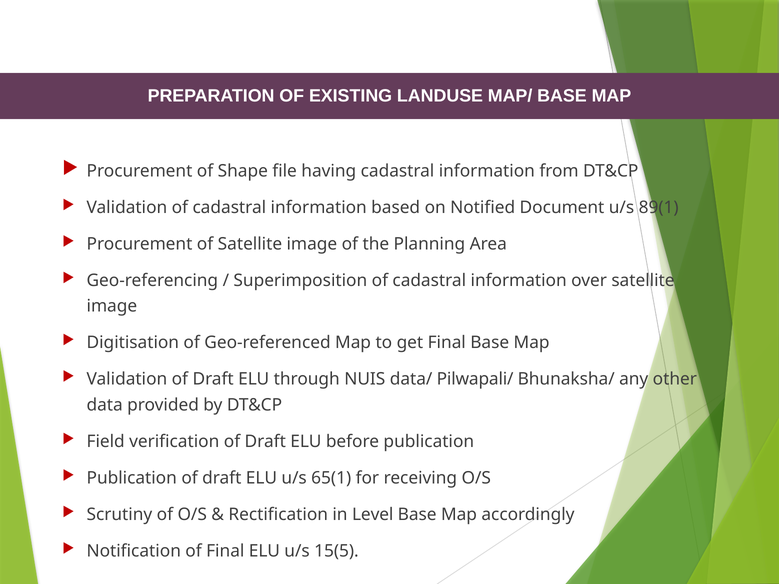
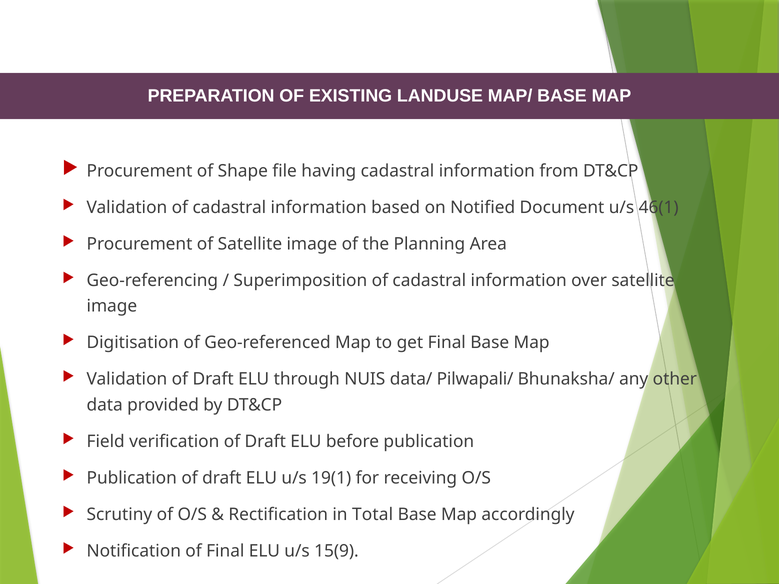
89(1: 89(1 -> 46(1
65(1: 65(1 -> 19(1
Level: Level -> Total
15(5: 15(5 -> 15(9
